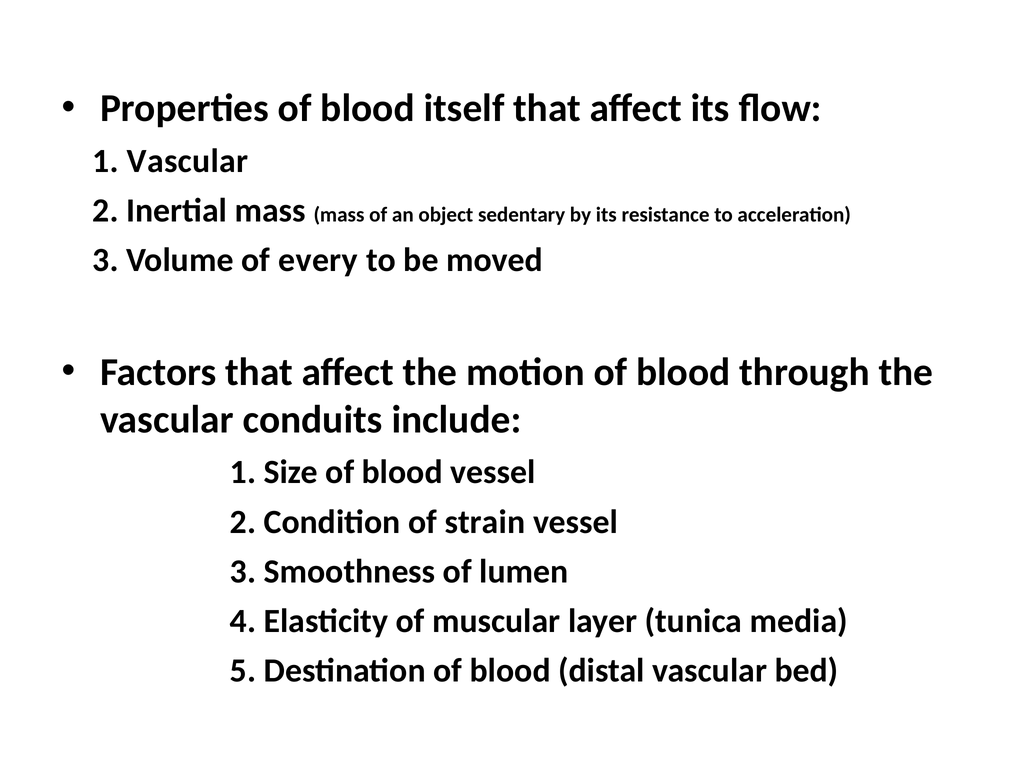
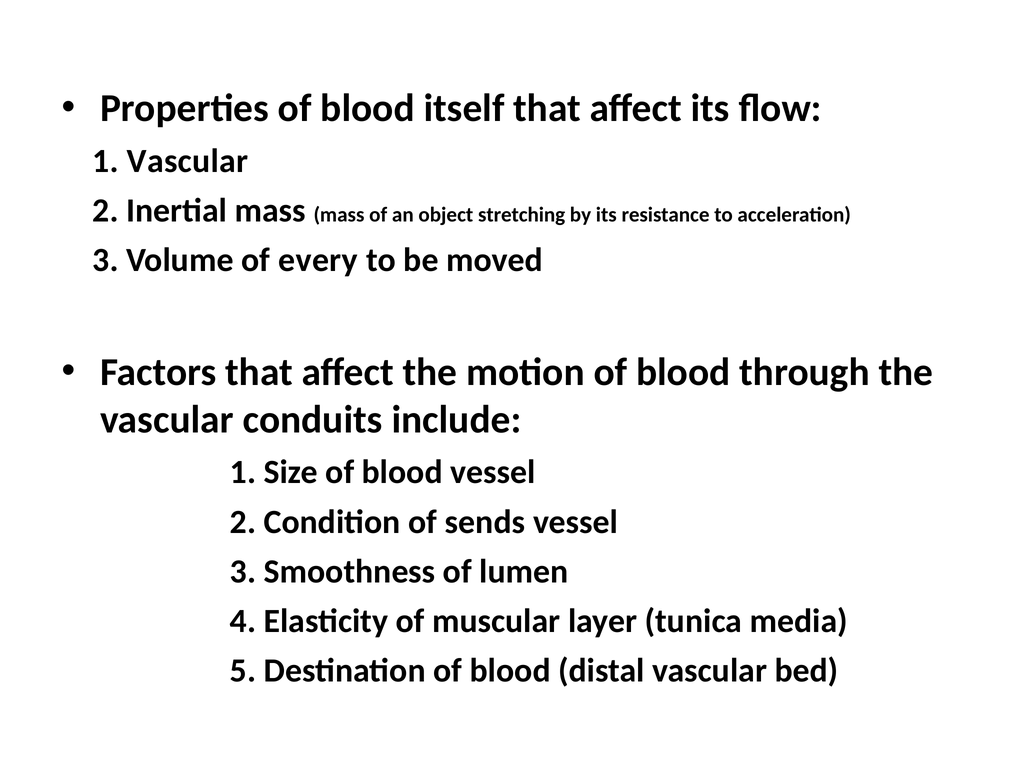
sedentary: sedentary -> stretching
strain: strain -> sends
